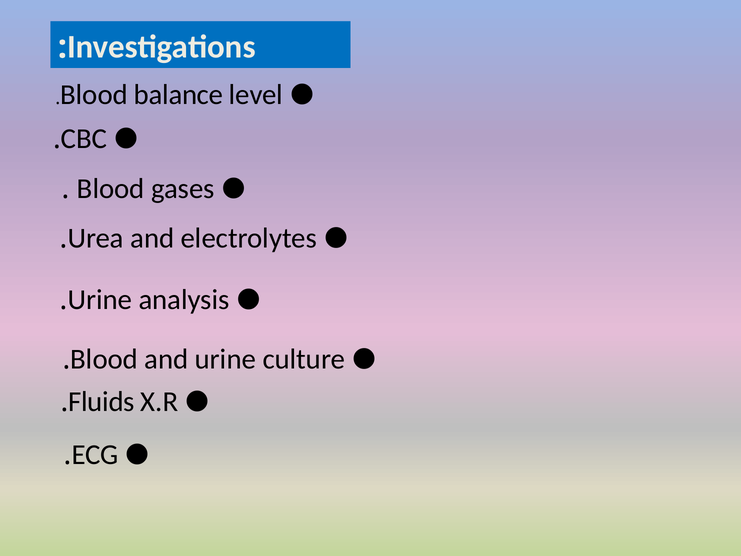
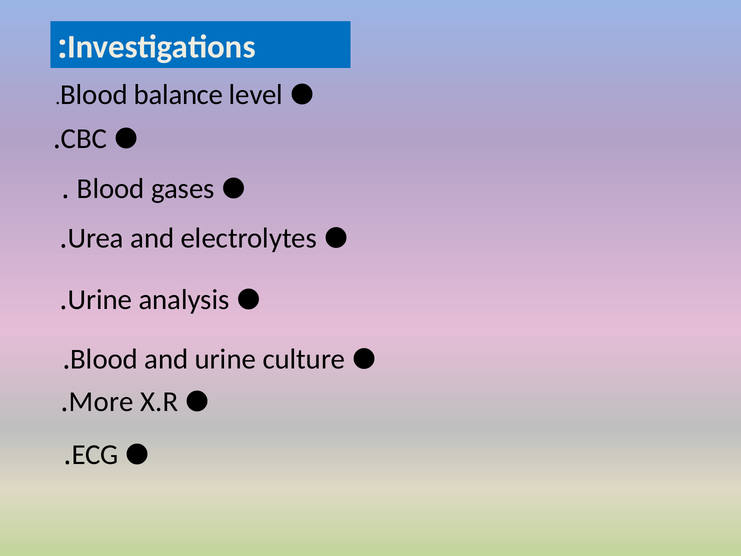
Fluids: Fluids -> More
